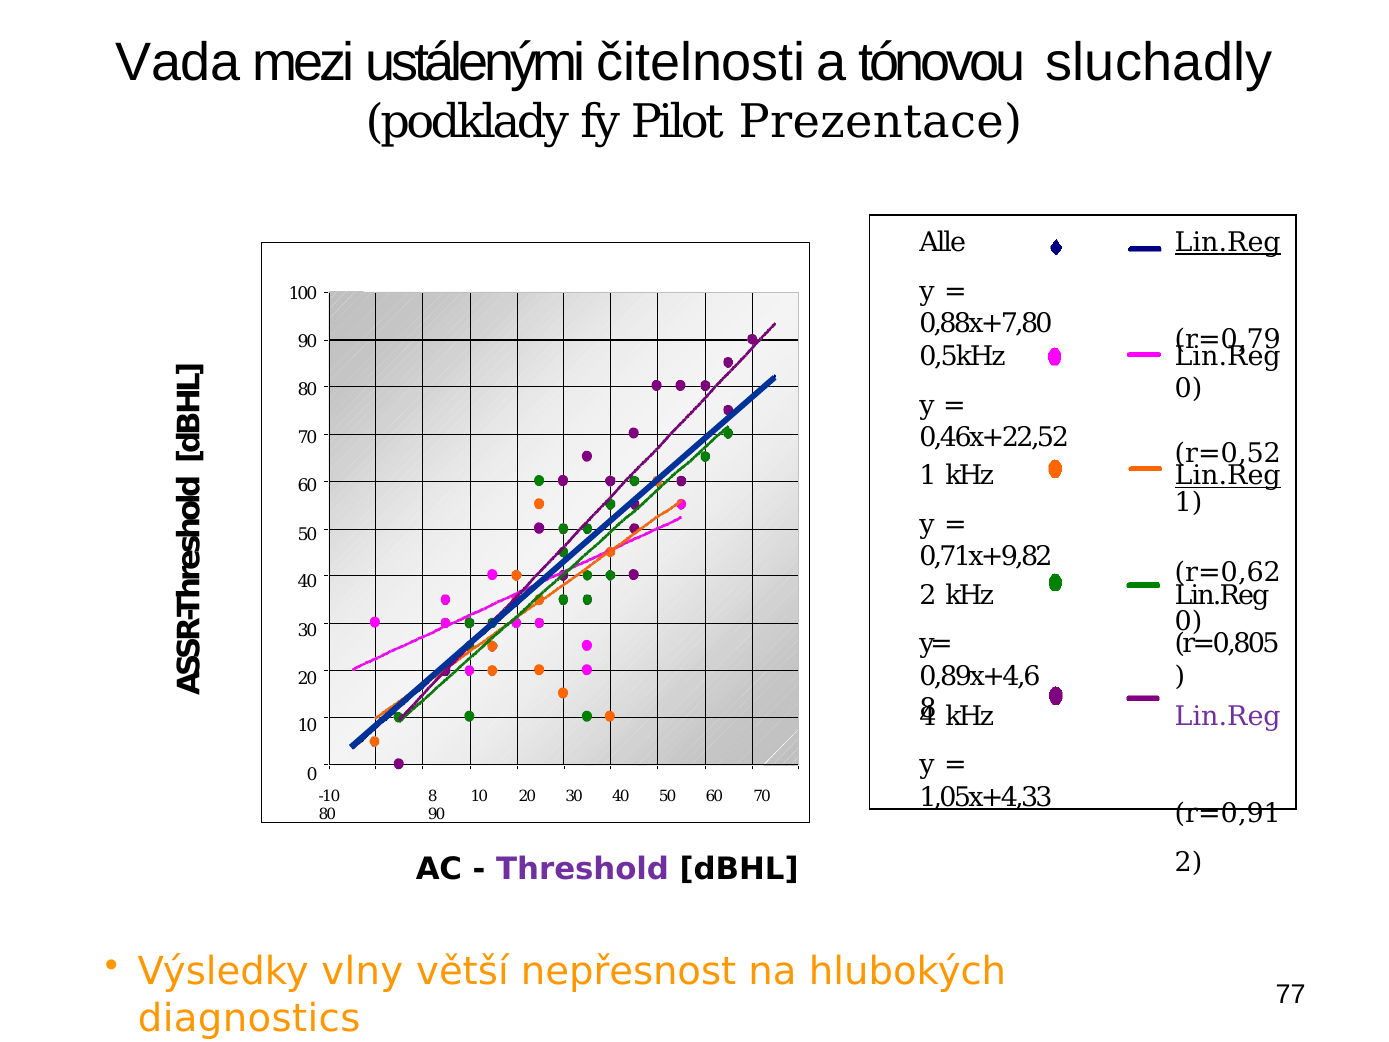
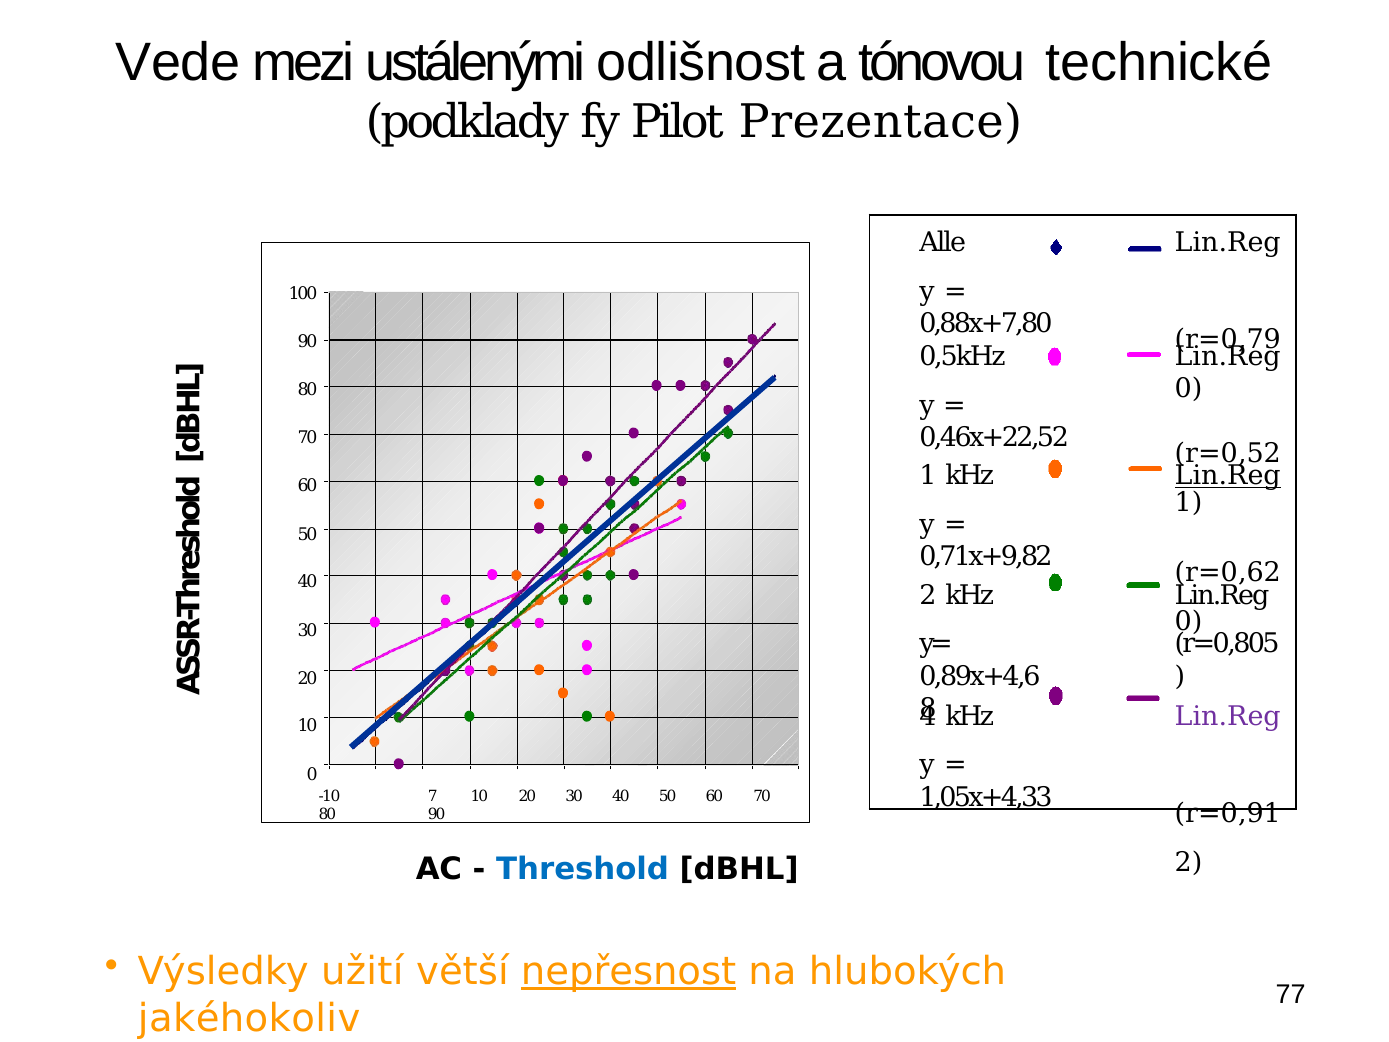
Vada: Vada -> Vede
čitelnosti: čitelnosti -> odlišnost
sluchadly: sluchadly -> technické
Lin.Reg at (1228, 242) underline: present -> none
-10 8: 8 -> 7
Threshold colour: purple -> blue
vlny: vlny -> užití
nepřesnost underline: none -> present
diagnostics: diagnostics -> jakéhokoliv
